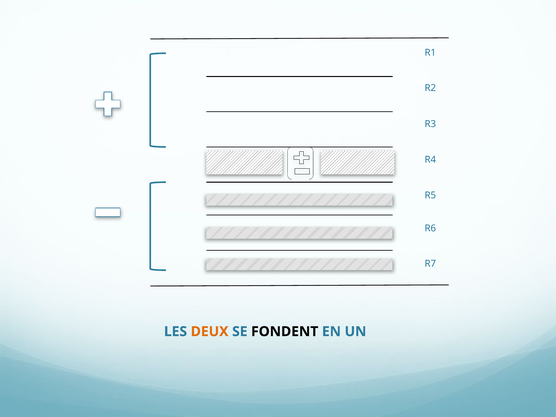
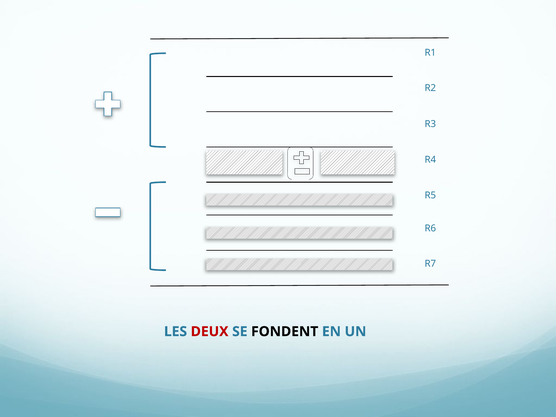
DEUX colour: orange -> red
